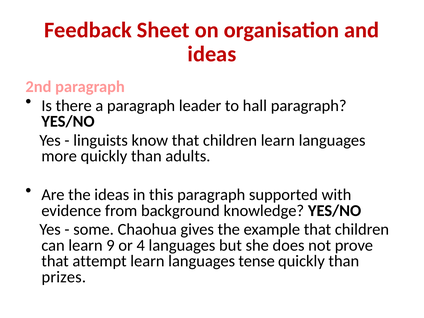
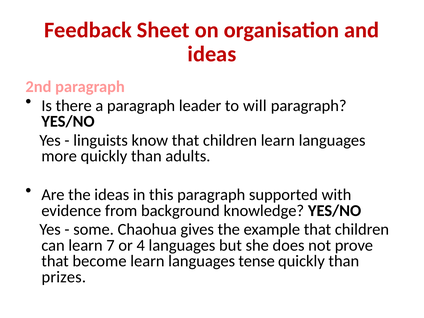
hall: hall -> will
9: 9 -> 7
attempt: attempt -> become
